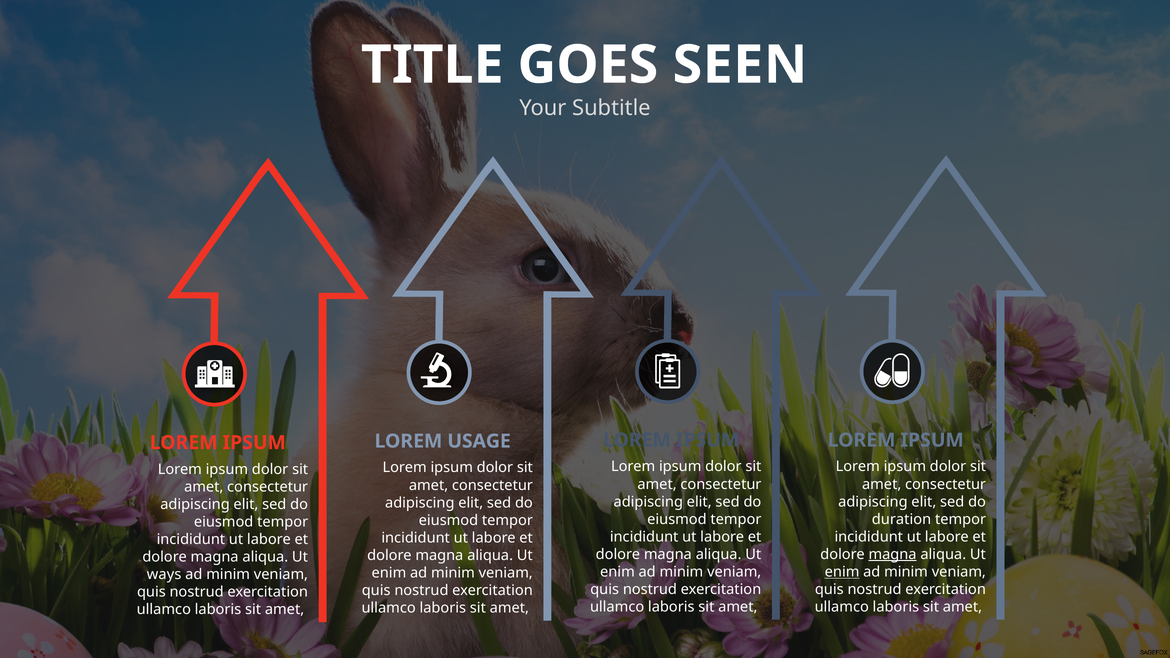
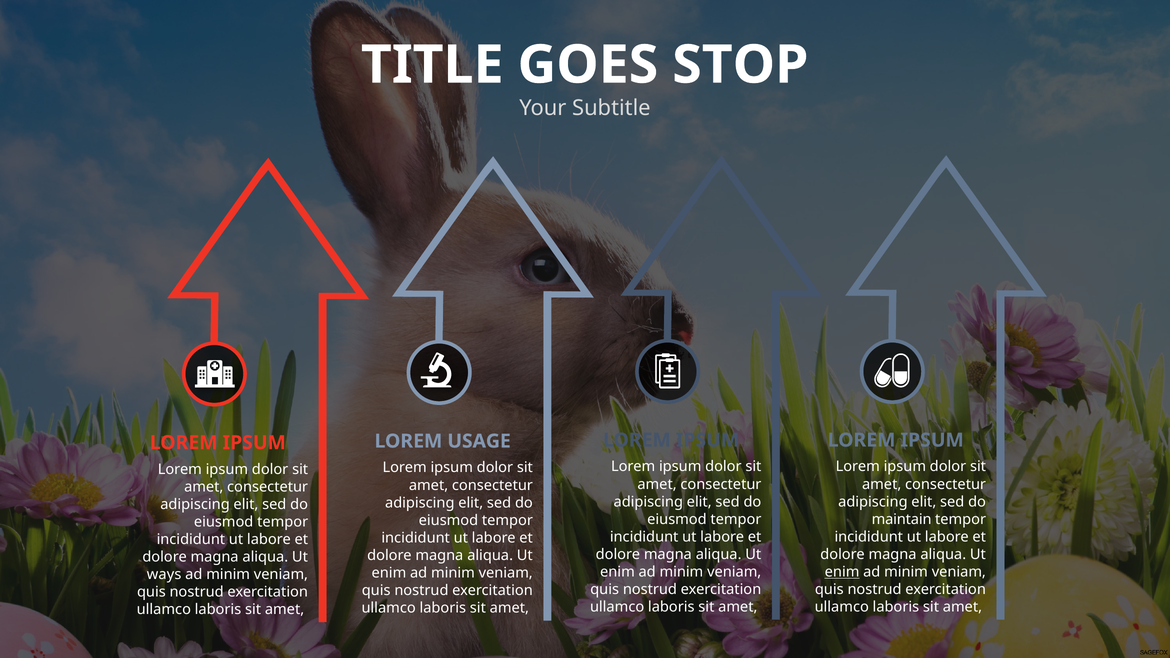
SEEN: SEEN -> STOP
duration: duration -> maintain
magna at (892, 554) underline: present -> none
